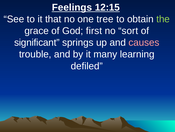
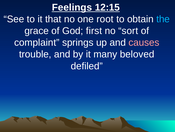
tree: tree -> root
the colour: light green -> light blue
significant: significant -> complaint
learning: learning -> beloved
